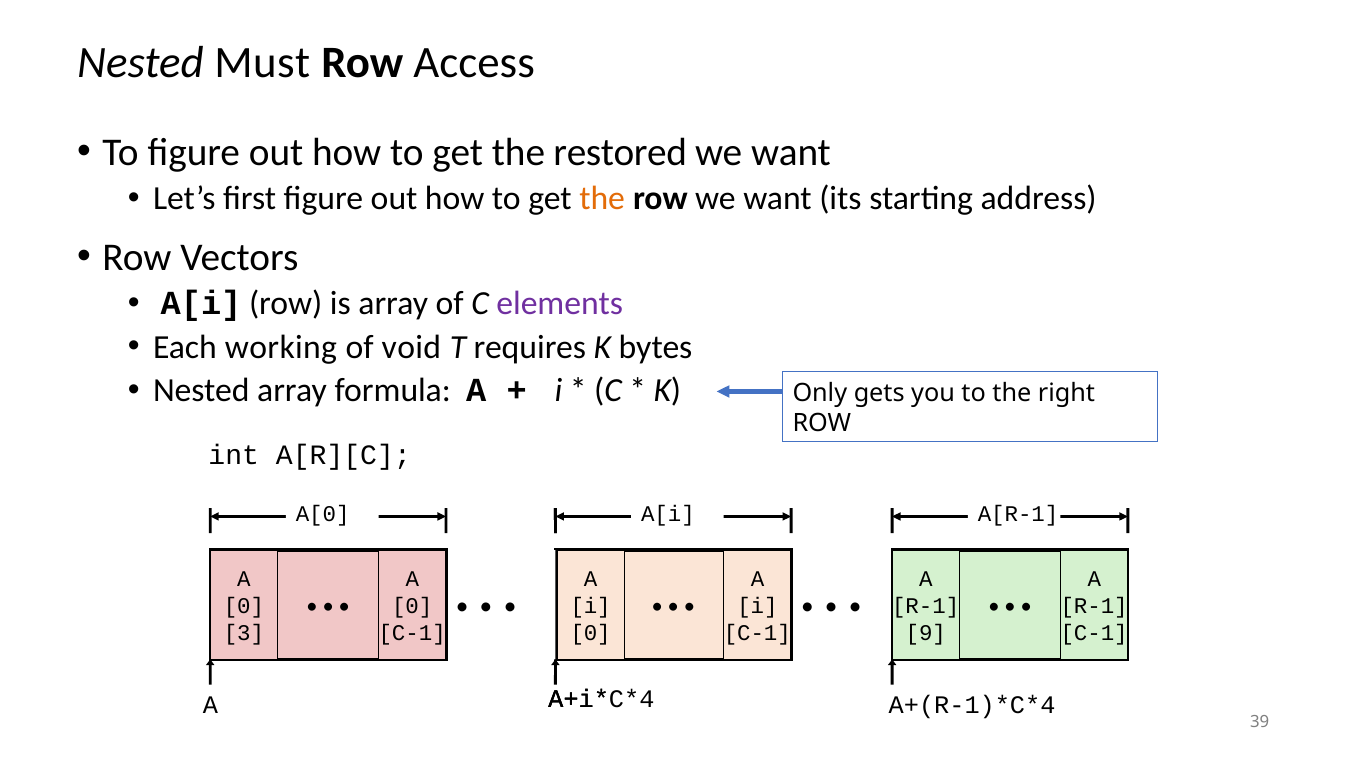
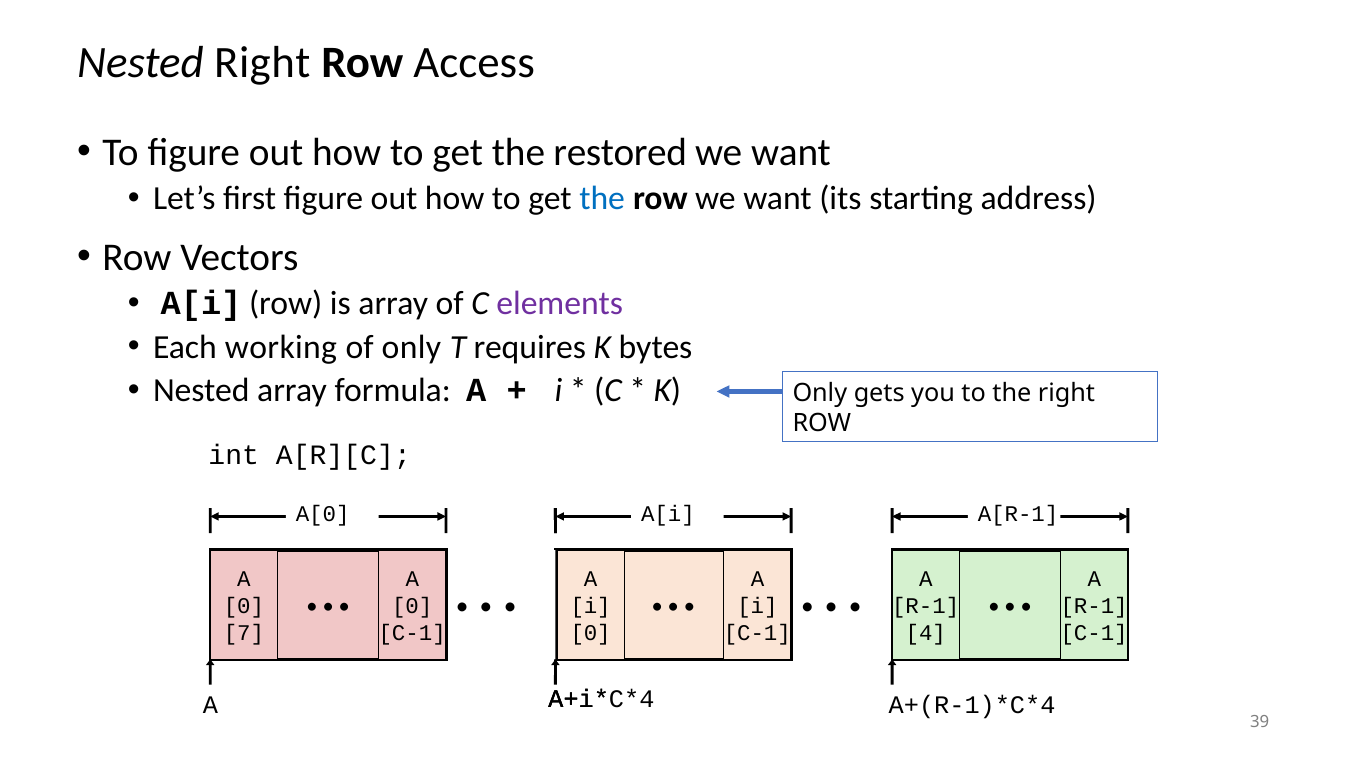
Nested Must: Must -> Right
the at (602, 199) colour: orange -> blue
of void: void -> only
3: 3 -> 7
9: 9 -> 4
